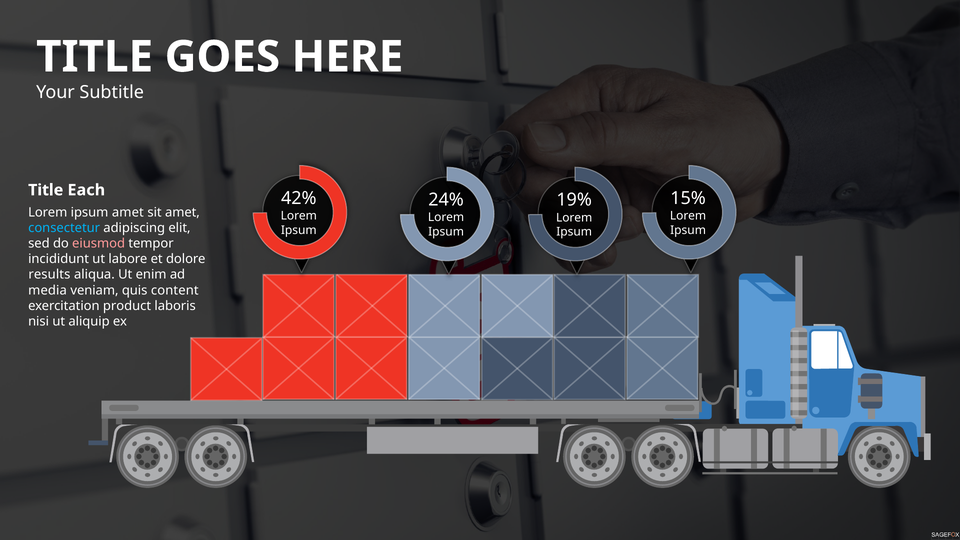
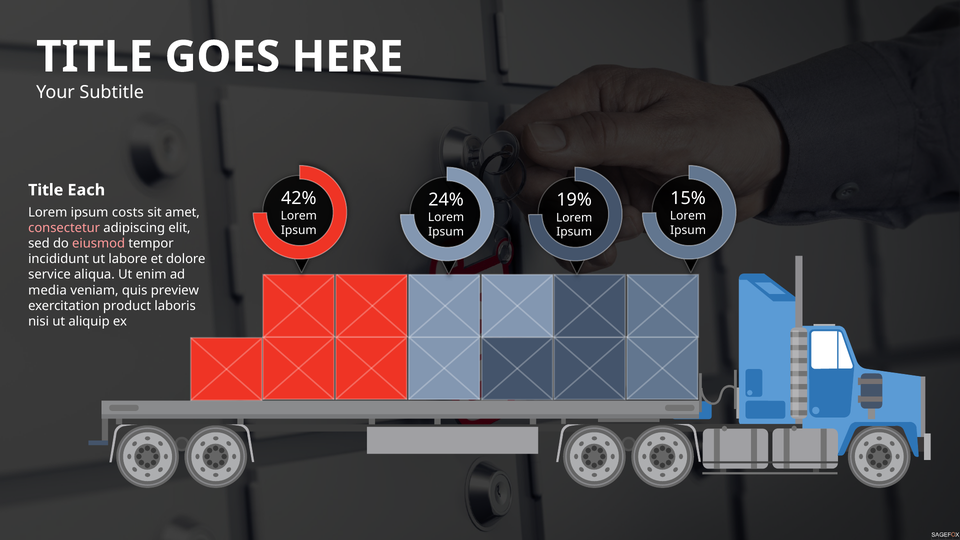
ipsum amet: amet -> costs
consectetur colour: light blue -> pink
results: results -> service
content: content -> preview
